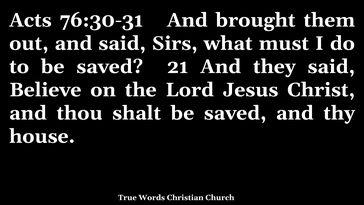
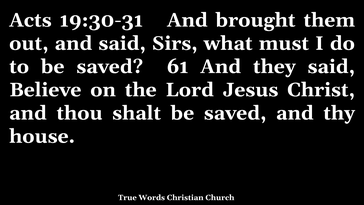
76:30-31: 76:30-31 -> 19:30-31
21: 21 -> 61
